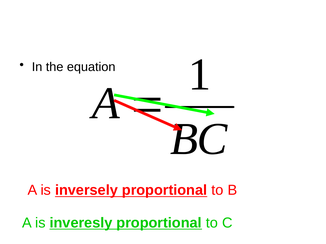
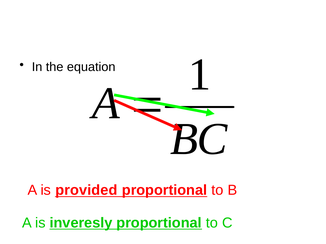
inversely: inversely -> provided
